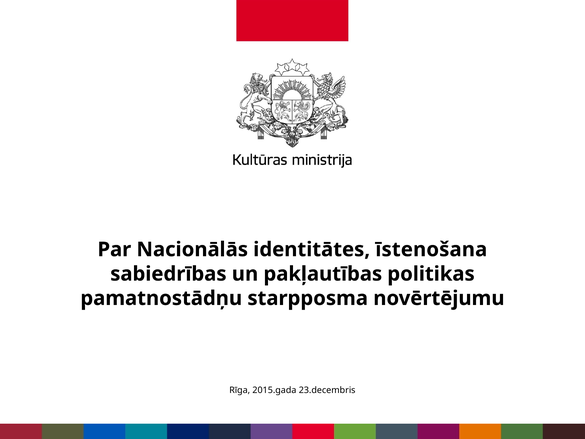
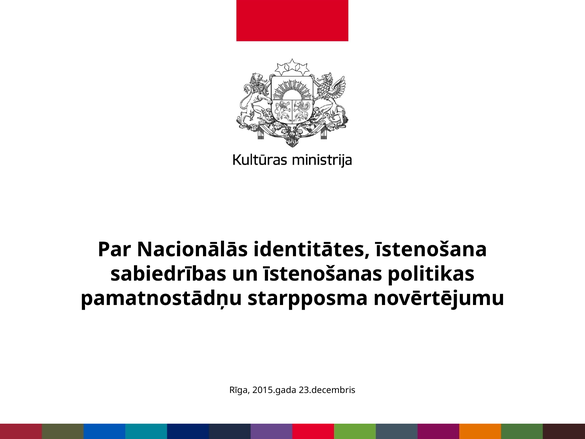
pakļautības: pakļautības -> īstenošanas
